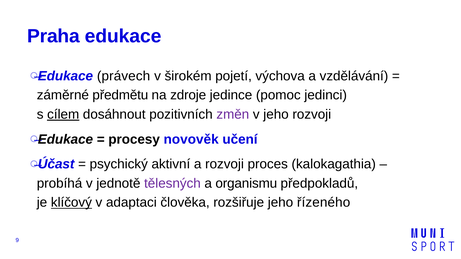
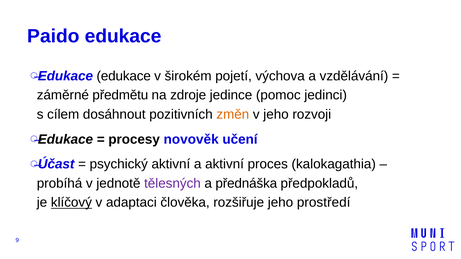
Praha: Praha -> Paido
Edukace právech: právech -> edukace
cílem underline: present -> none
změn colour: purple -> orange
a rozvoji: rozvoji -> aktivní
organismu: organismu -> přednáška
řízeného: řízeného -> prostředí
